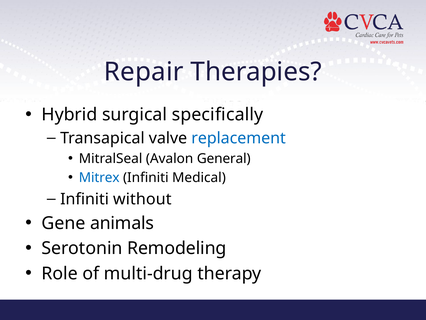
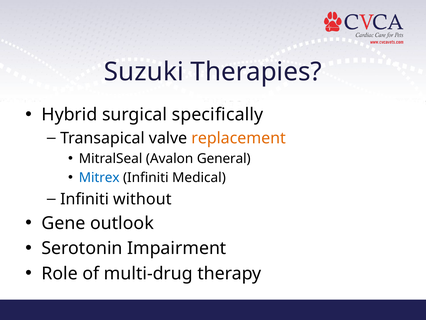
Repair: Repair -> Suzuki
replacement colour: blue -> orange
animals: animals -> outlook
Remodeling: Remodeling -> Impairment
